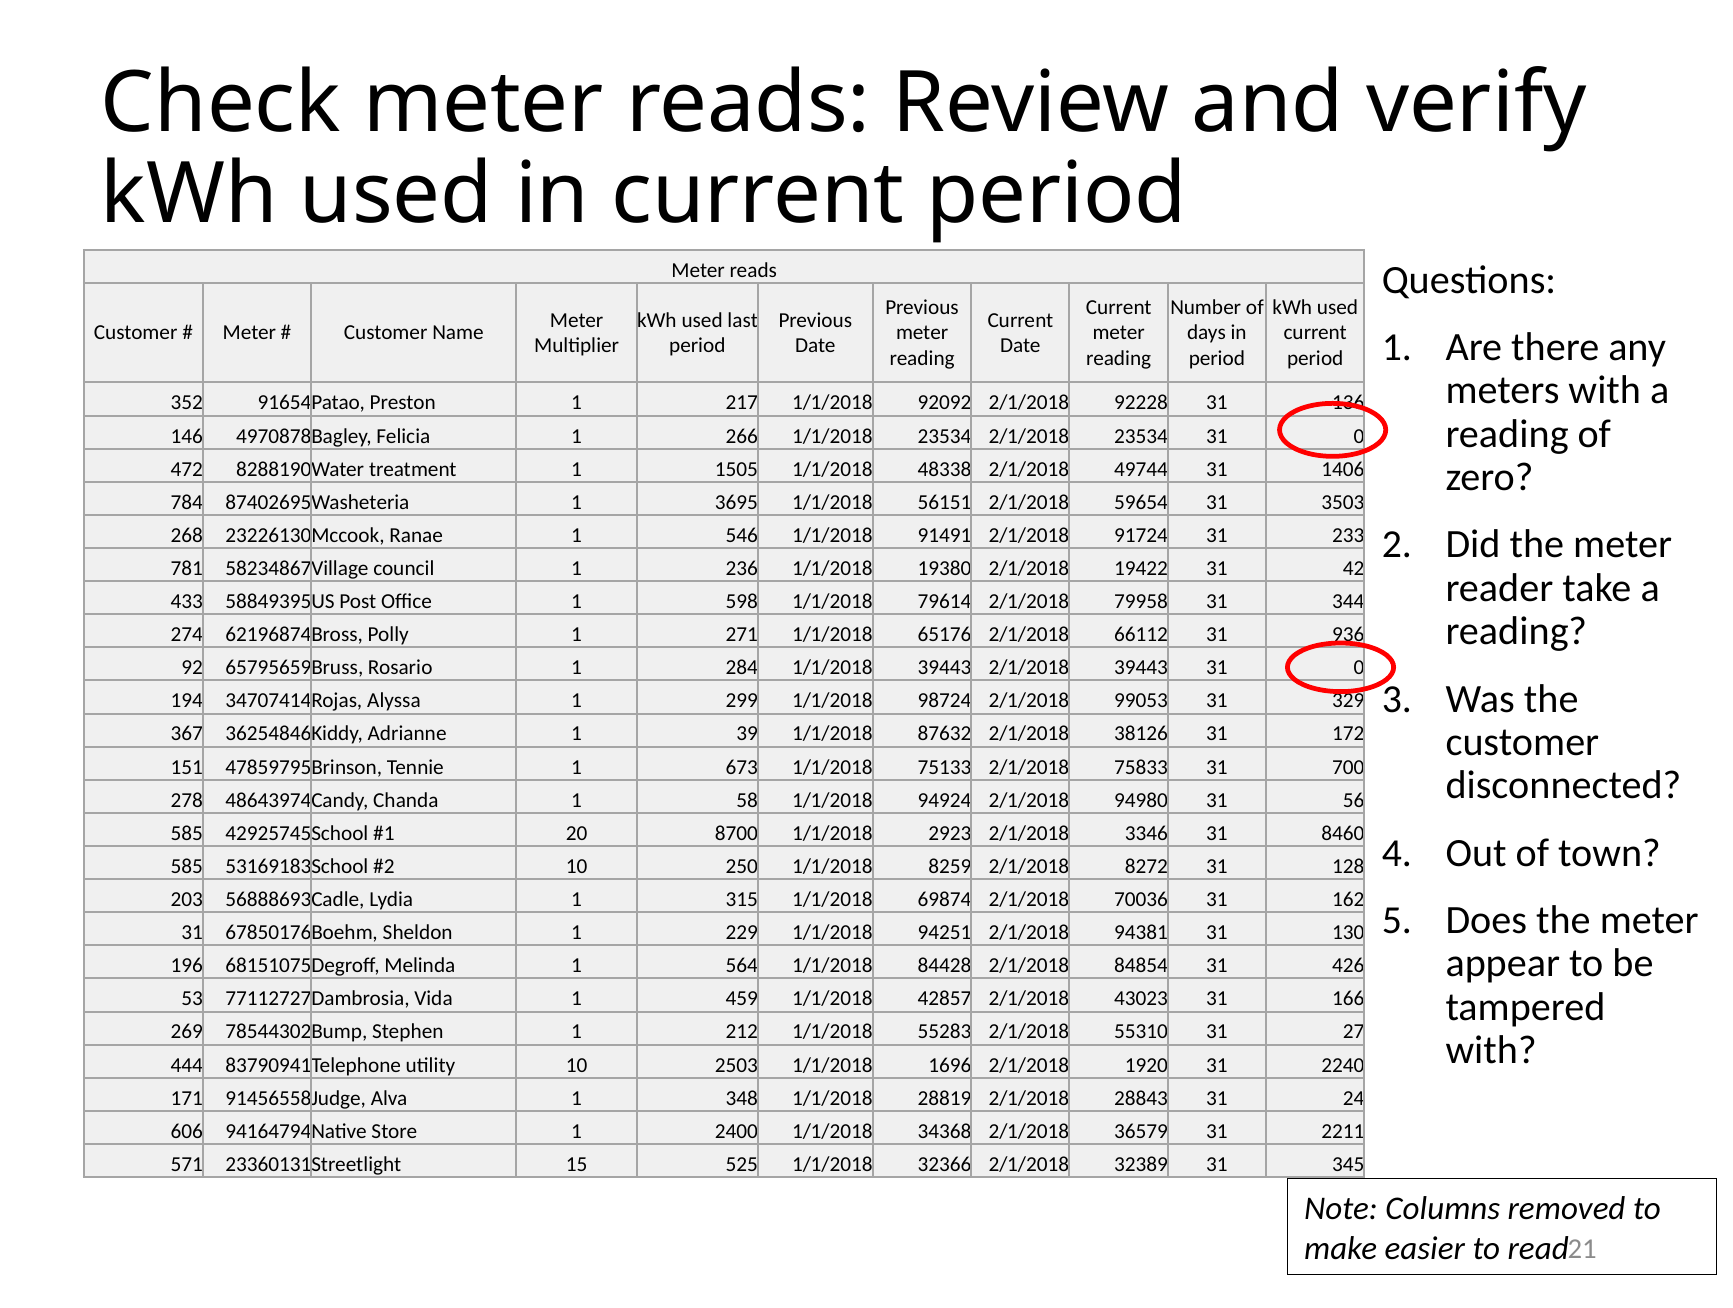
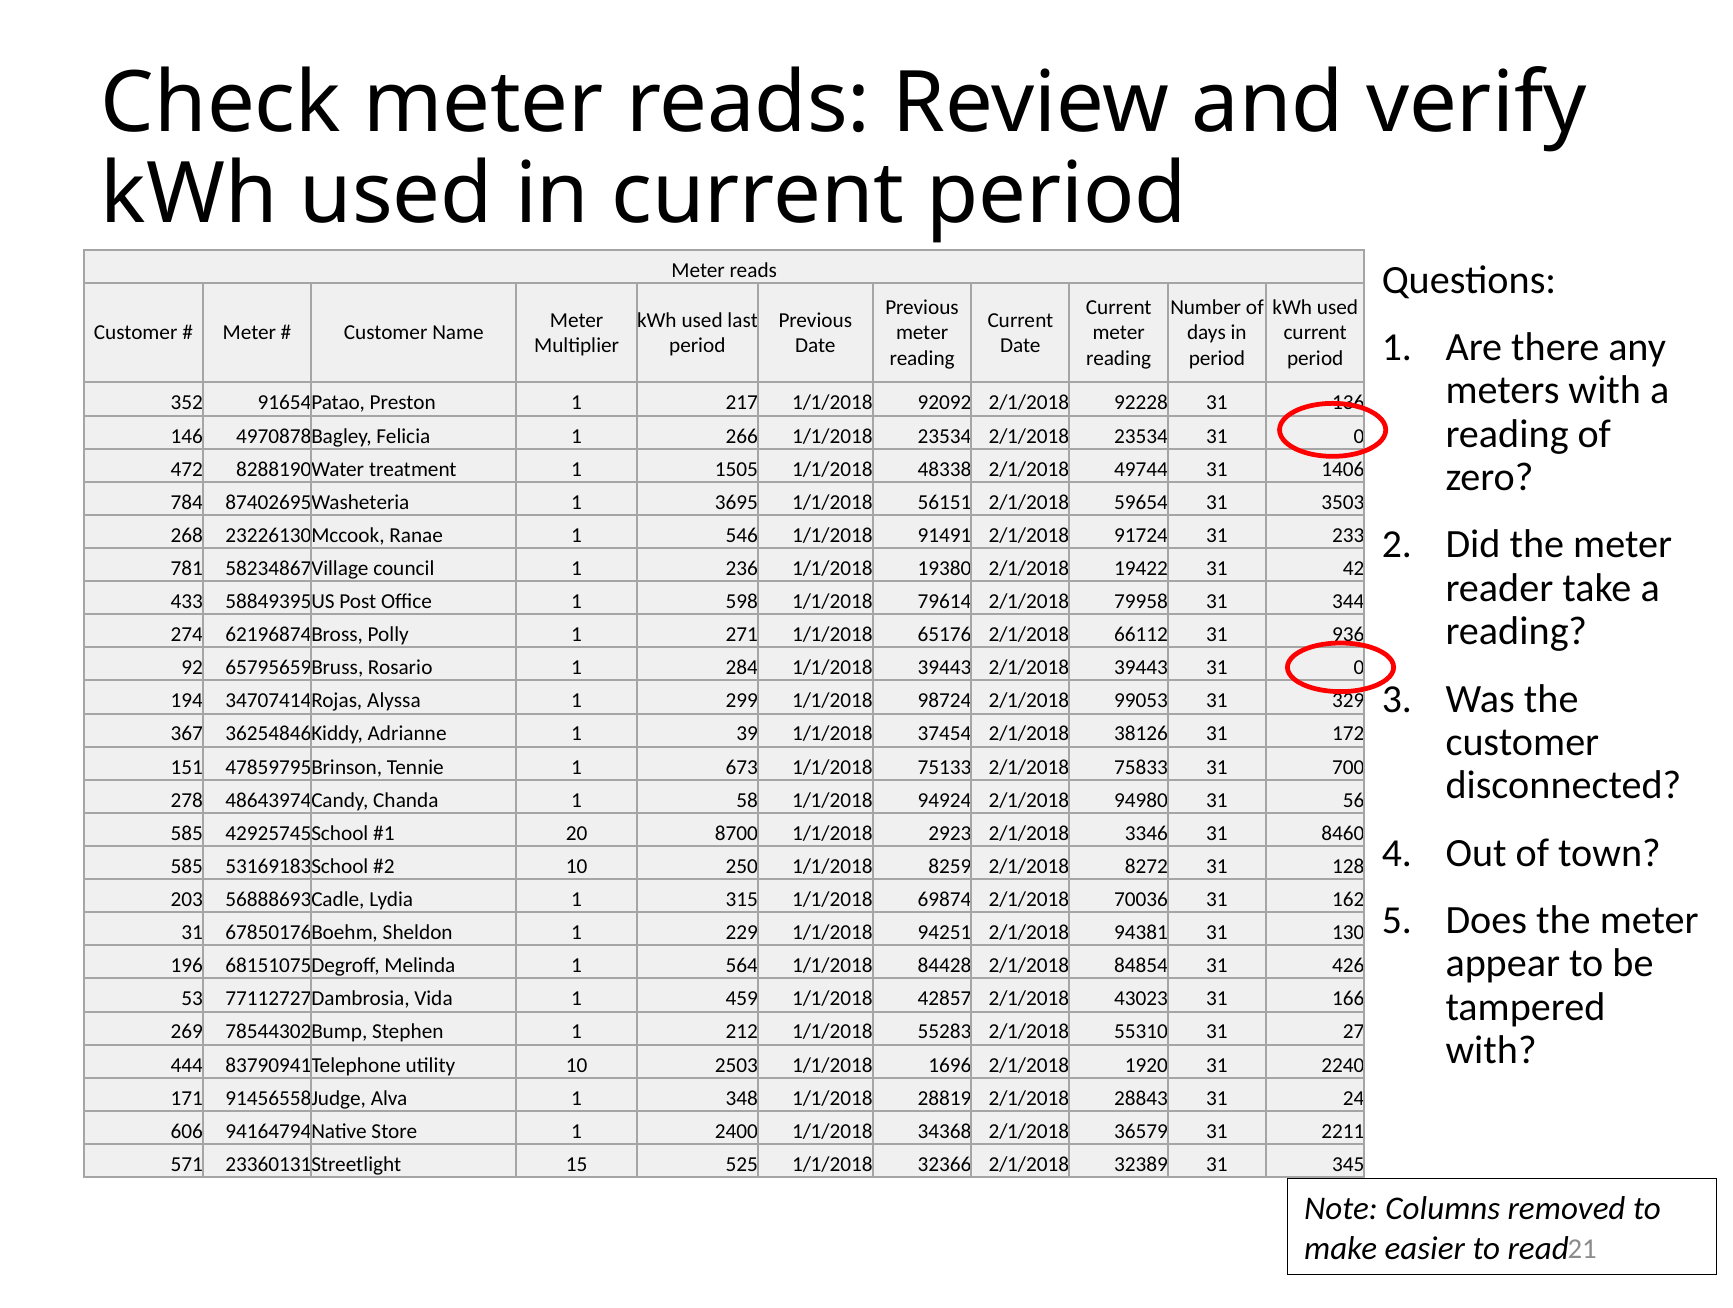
87632: 87632 -> 37454
